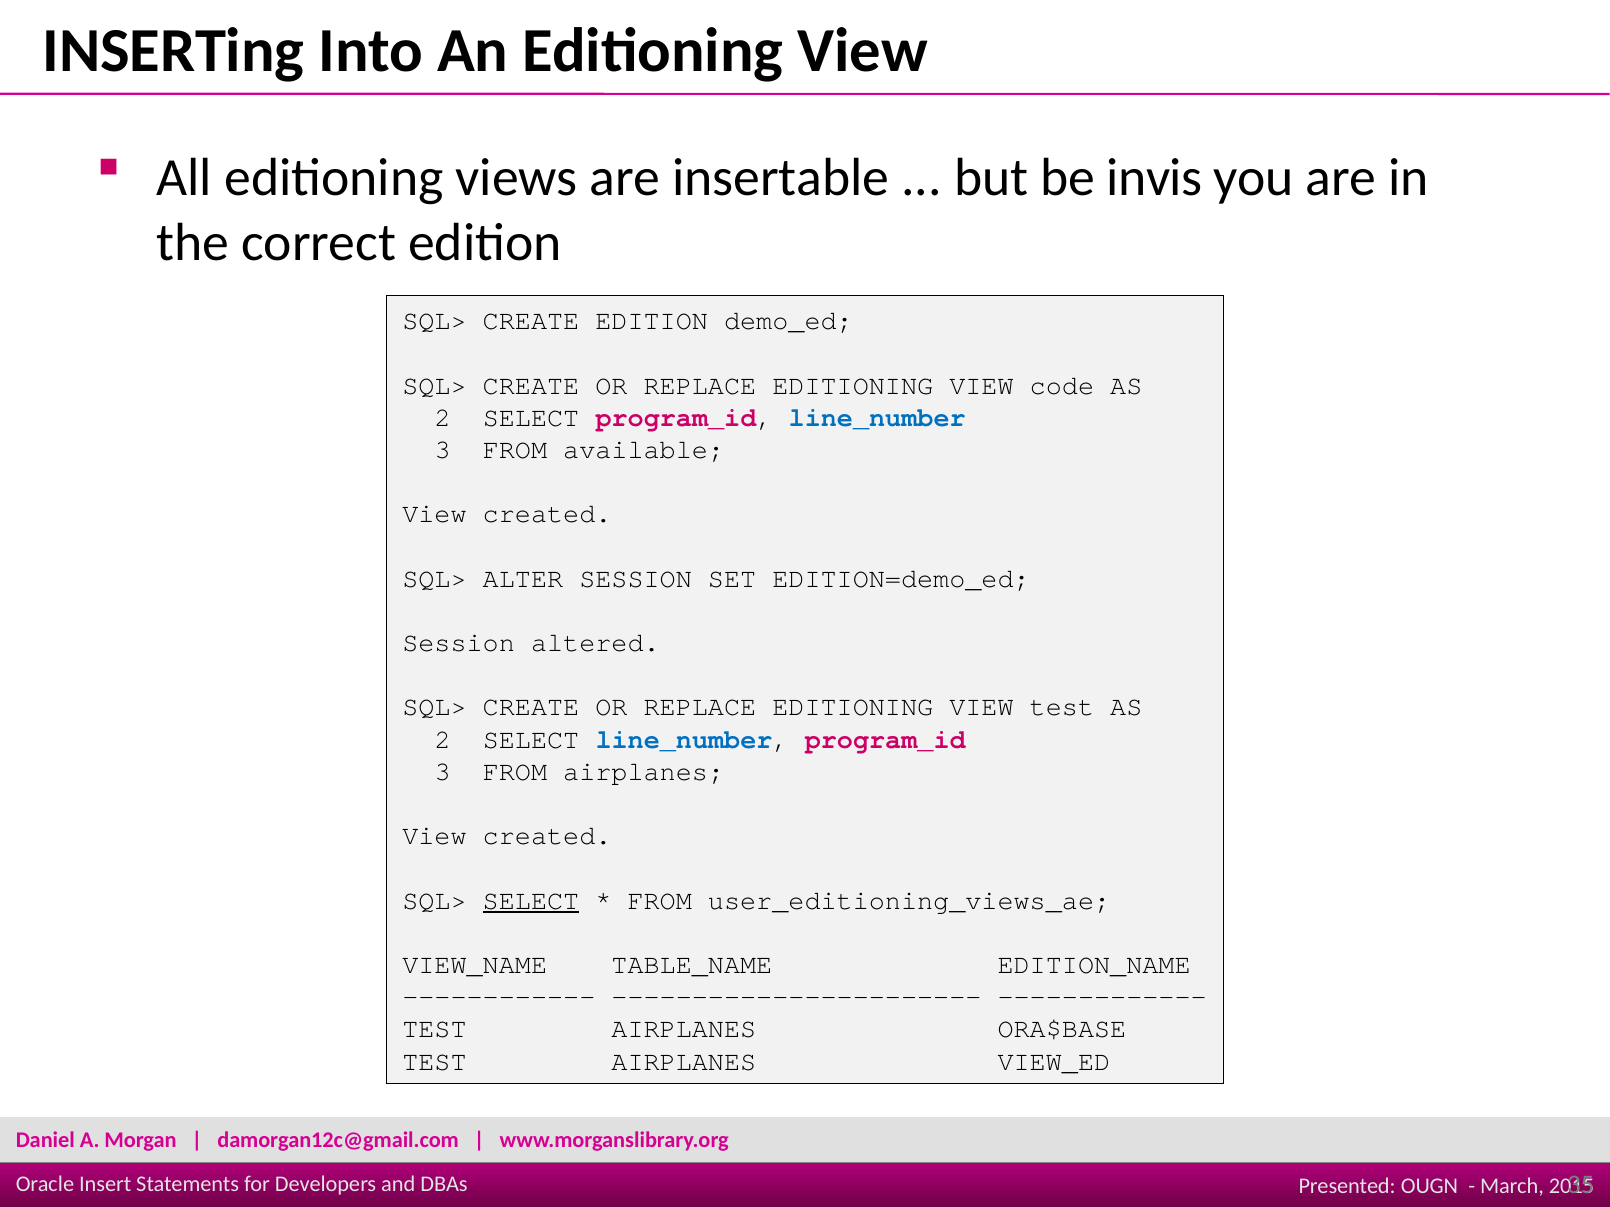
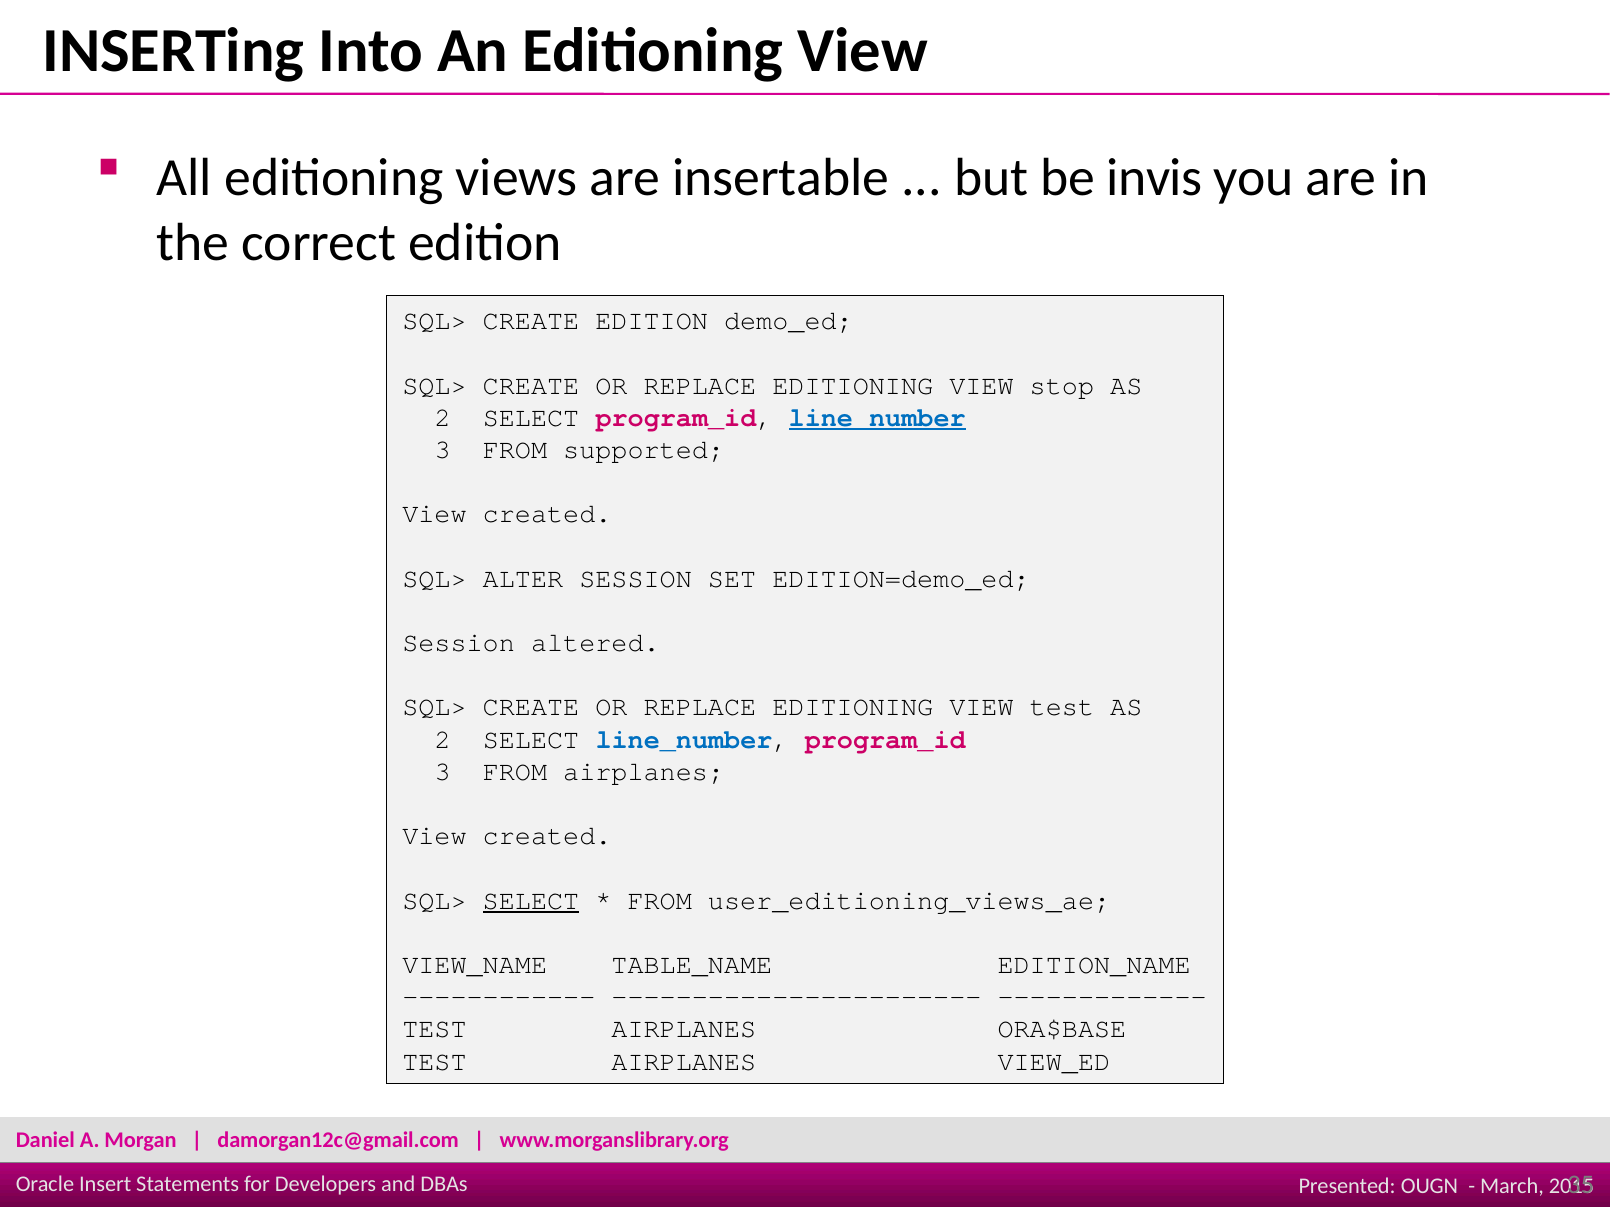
code: code -> stop
line_number at (877, 418) underline: none -> present
available: available -> supported
